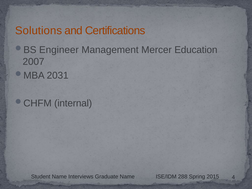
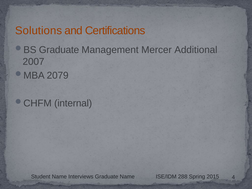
Engineer at (59, 50): Engineer -> Graduate
Education: Education -> Additional
2031: 2031 -> 2079
